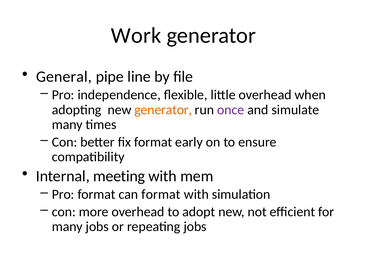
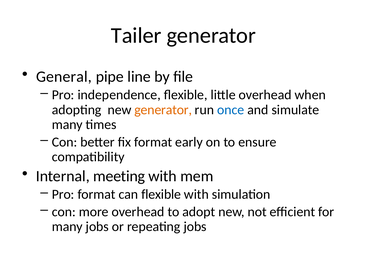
Work: Work -> Tailer
once colour: purple -> blue
can format: format -> flexible
